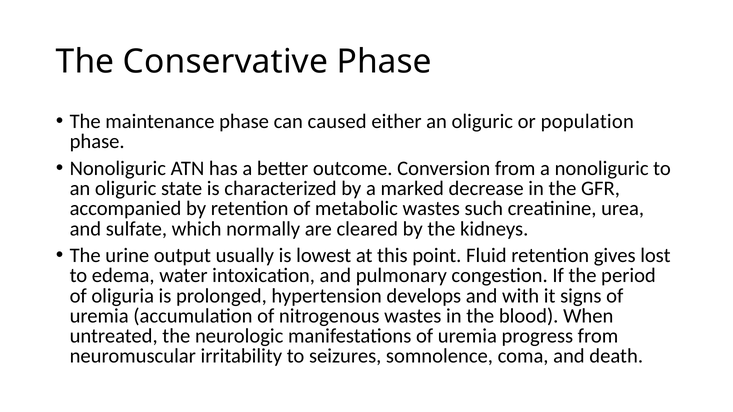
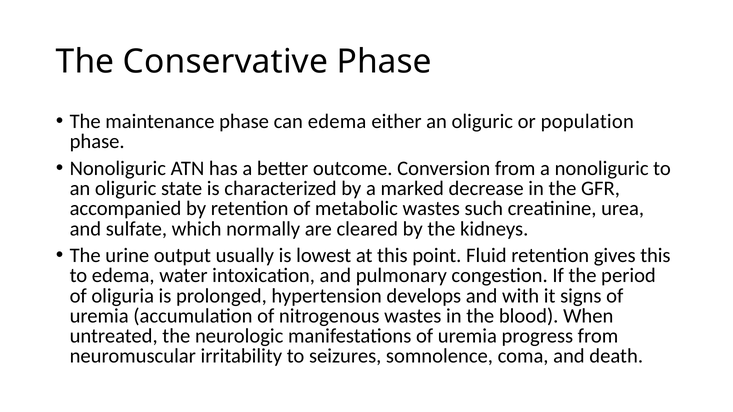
can caused: caused -> edema
gives lost: lost -> this
